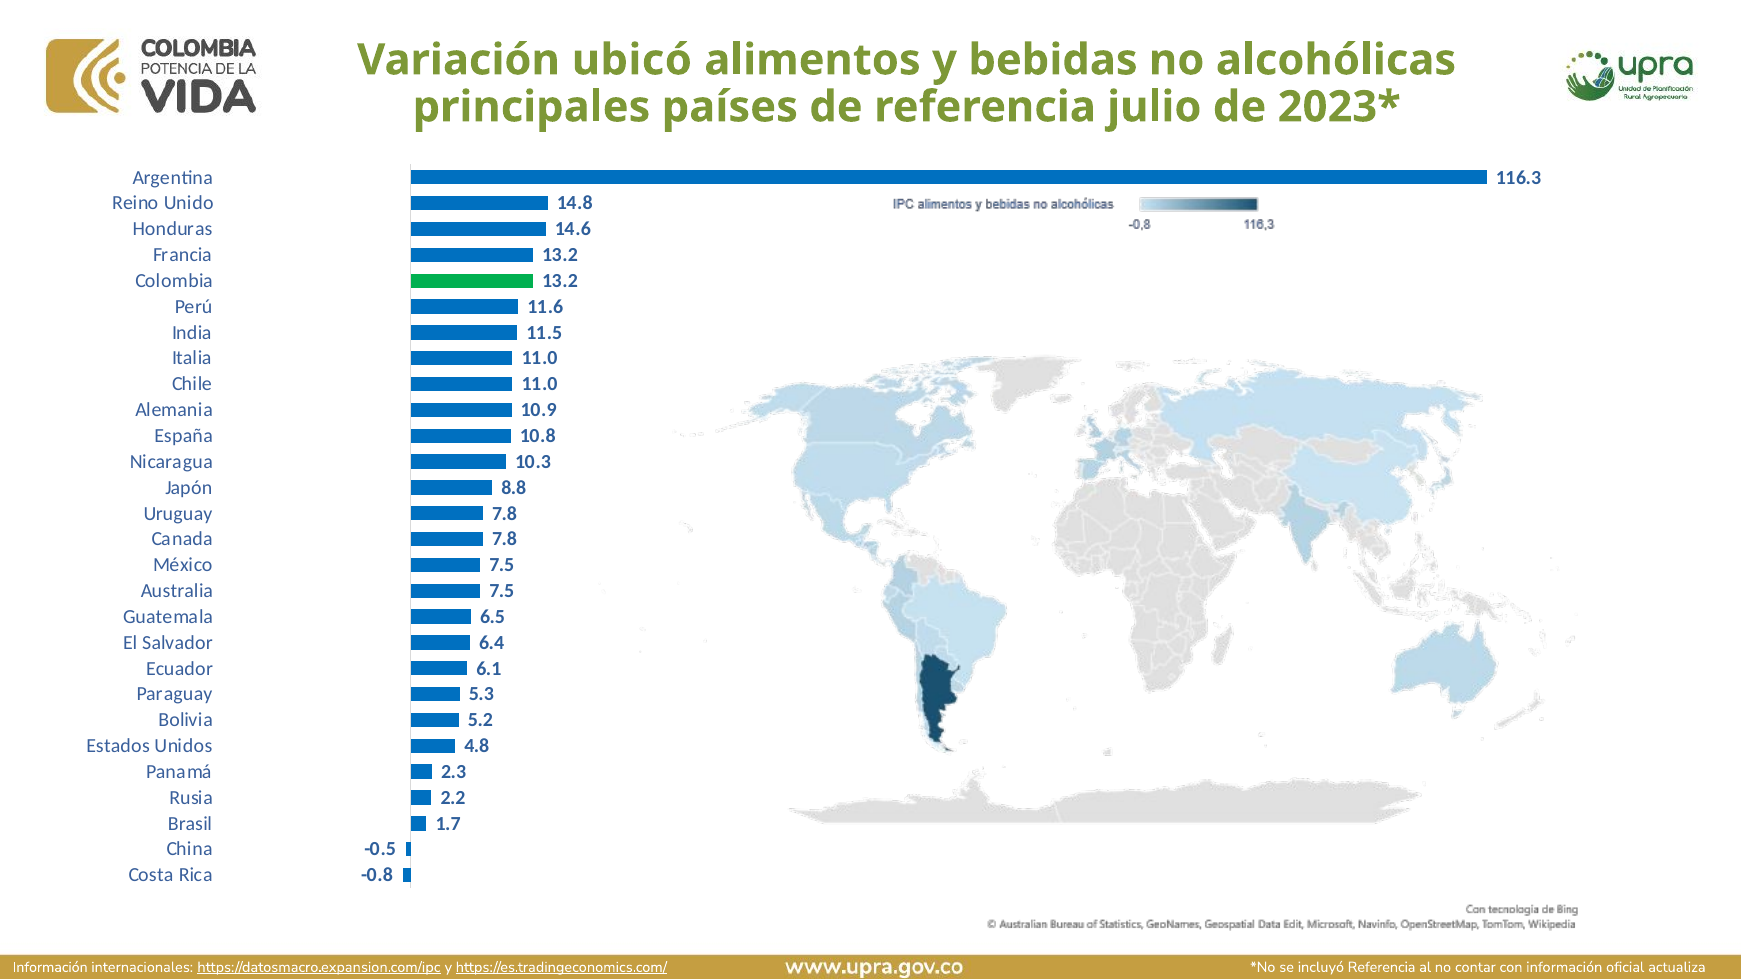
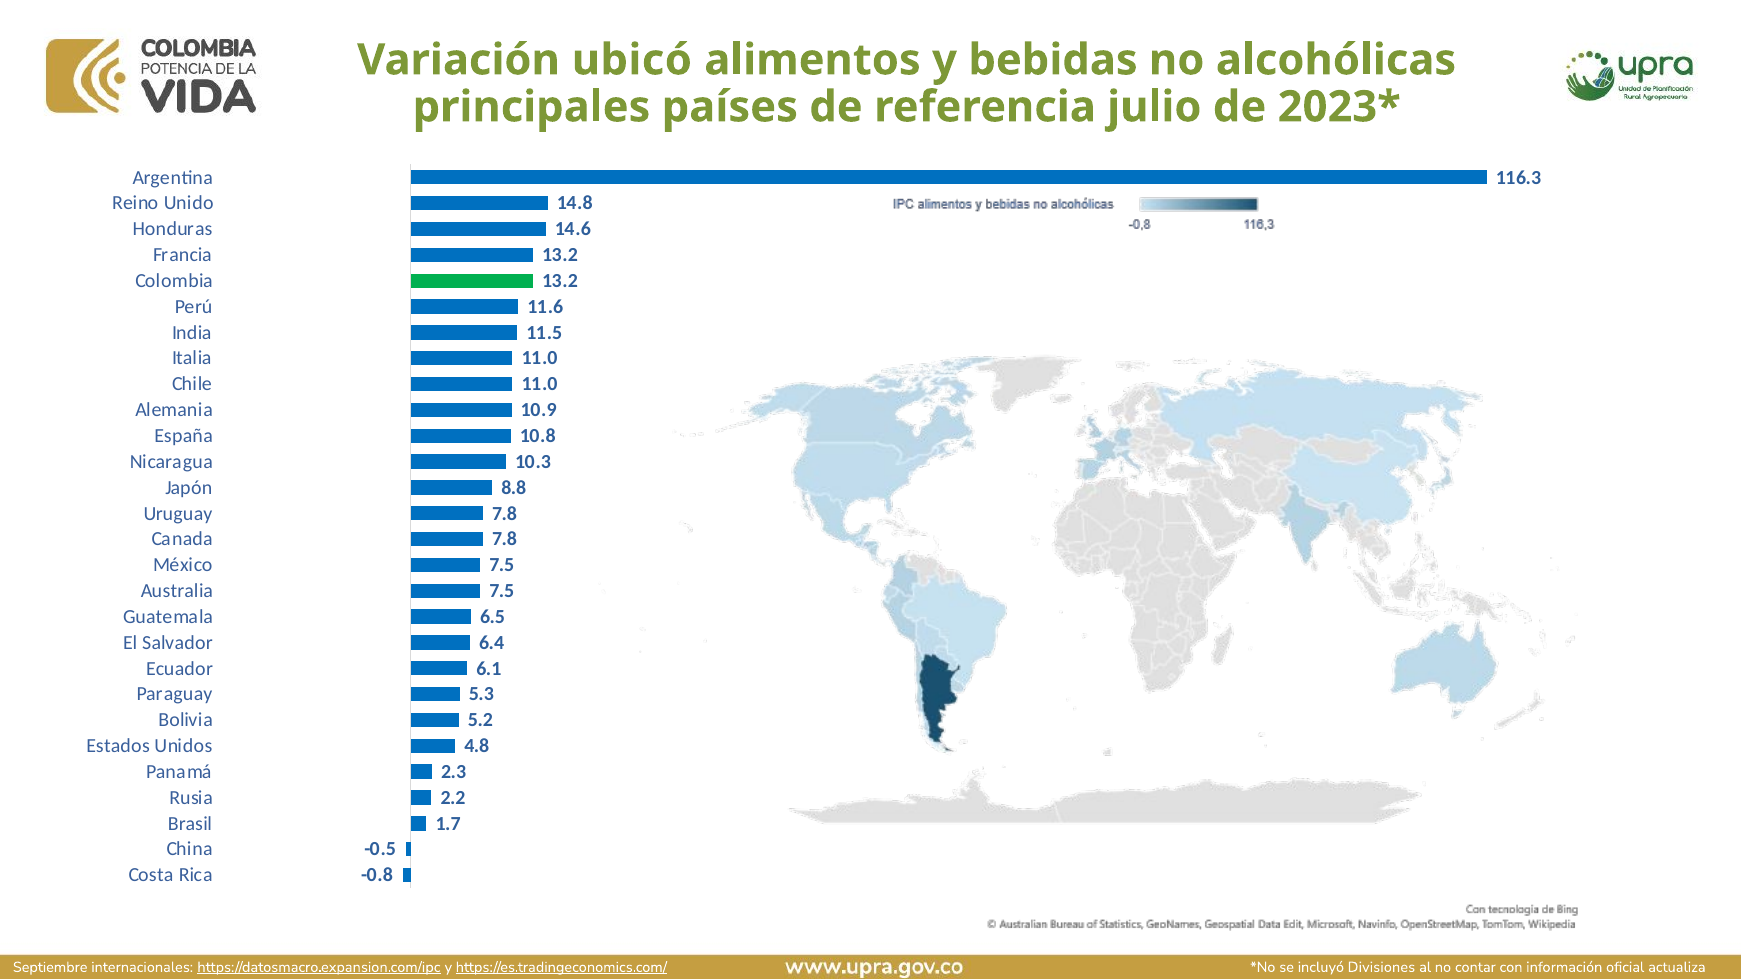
incluyó Referencia: Referencia -> Divisiones
Información at (50, 967): Información -> Septiembre
